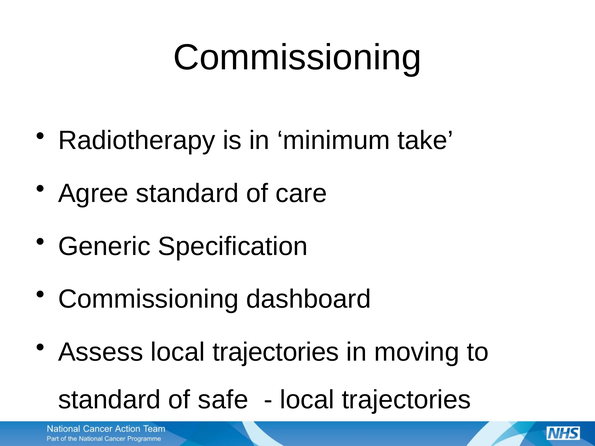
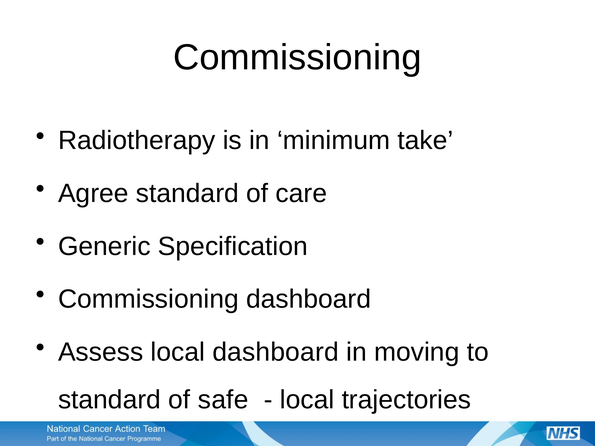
Assess local trajectories: trajectories -> dashboard
